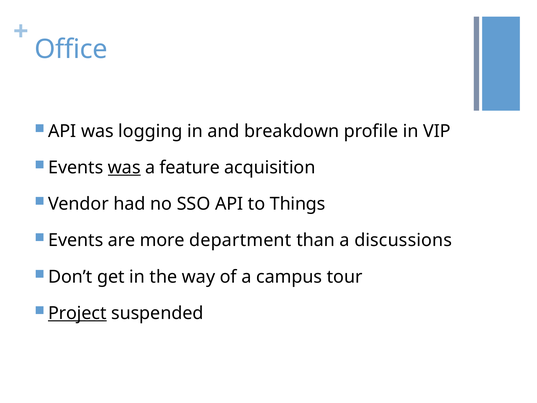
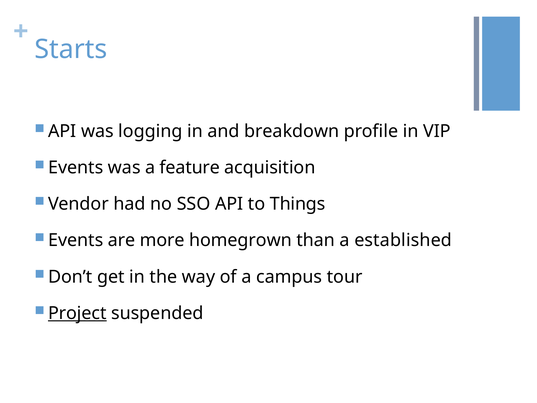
Office: Office -> Starts
was at (124, 167) underline: present -> none
department: department -> homegrown
discussions: discussions -> established
